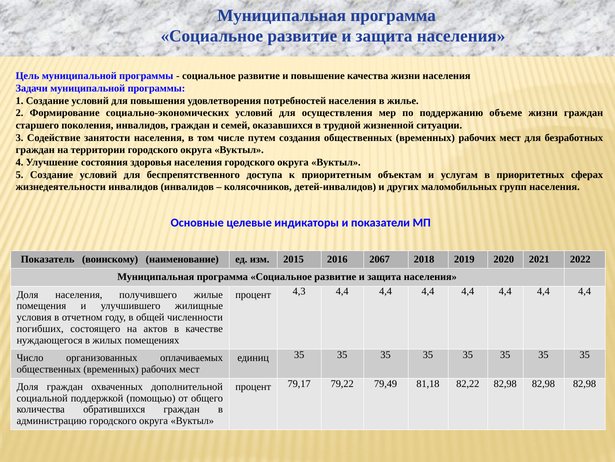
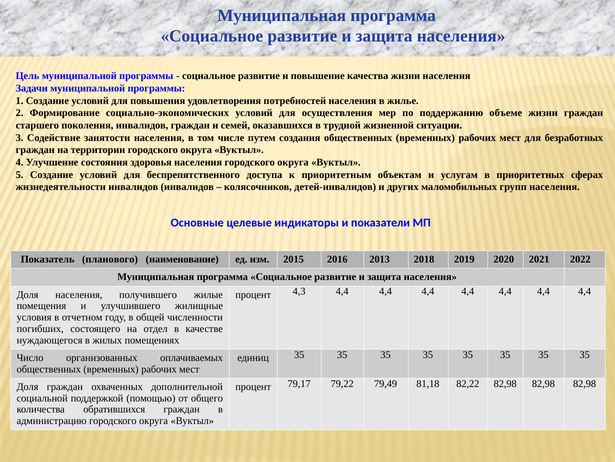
воинскому: воинскому -> планового
2067: 2067 -> 2013
актов: актов -> отдел
